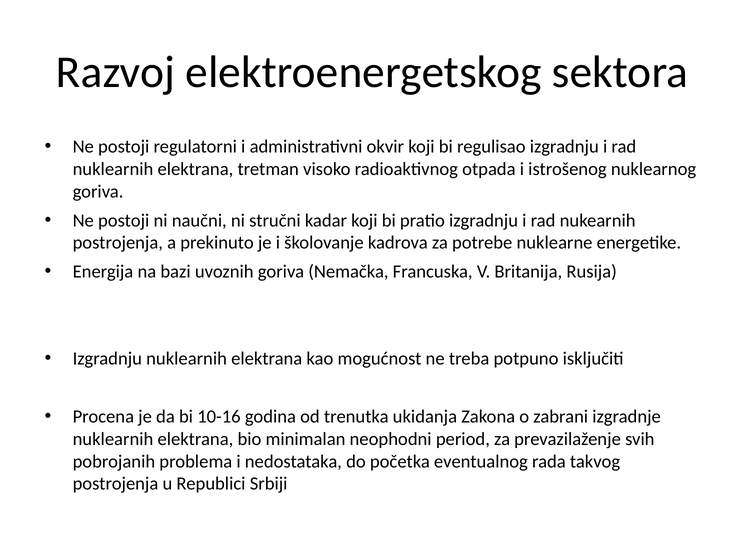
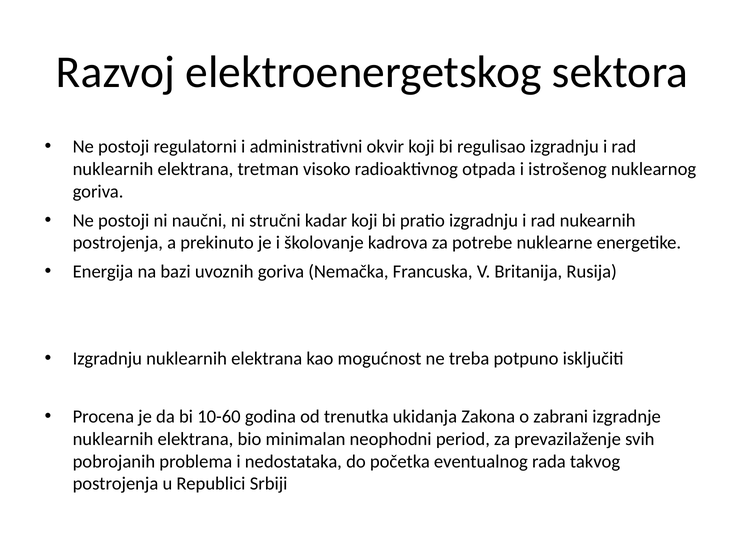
10-16: 10-16 -> 10-60
